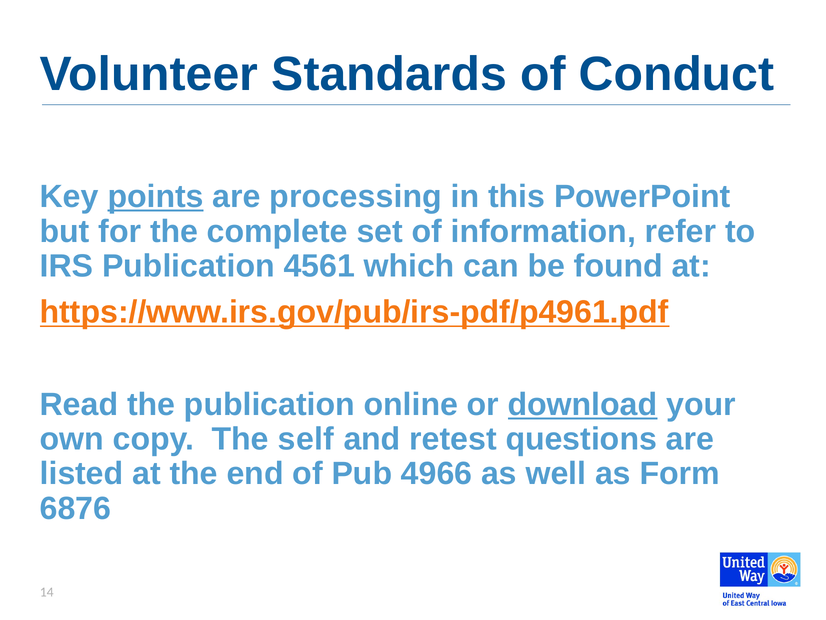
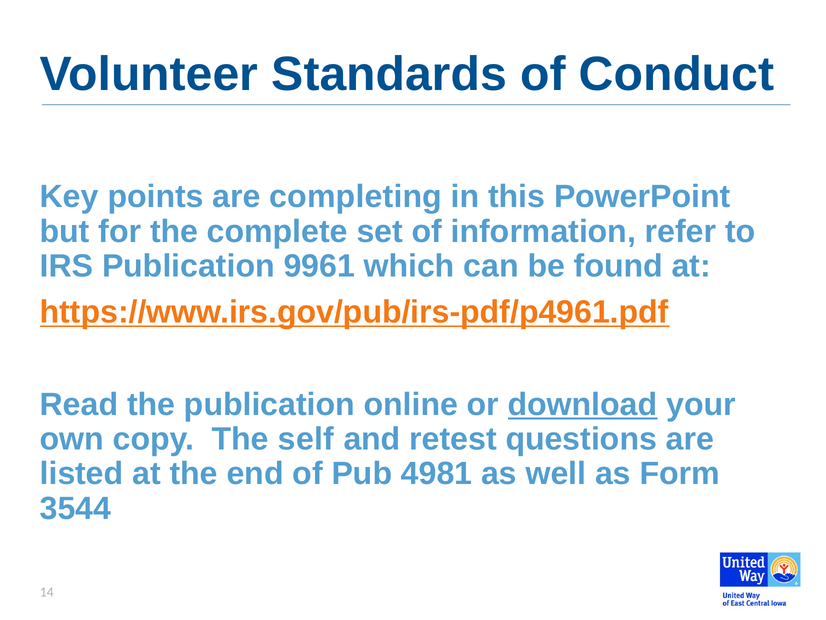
points underline: present -> none
processing: processing -> completing
4561: 4561 -> 9961
4966: 4966 -> 4981
6876: 6876 -> 3544
